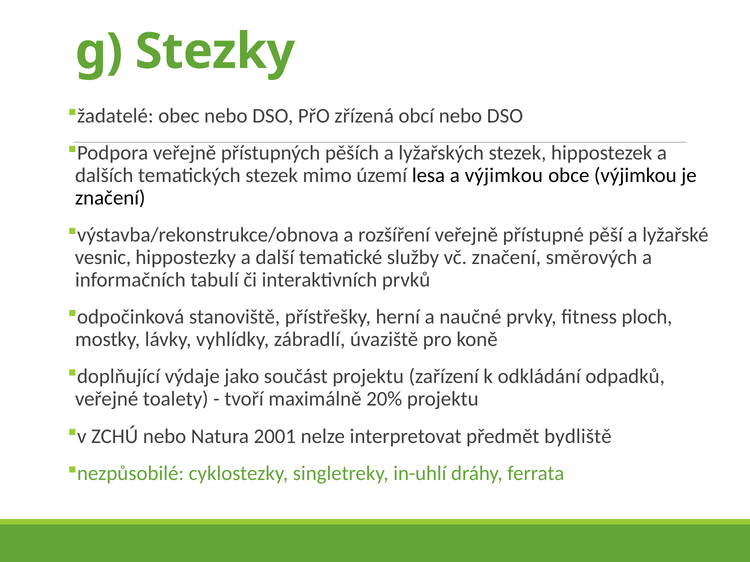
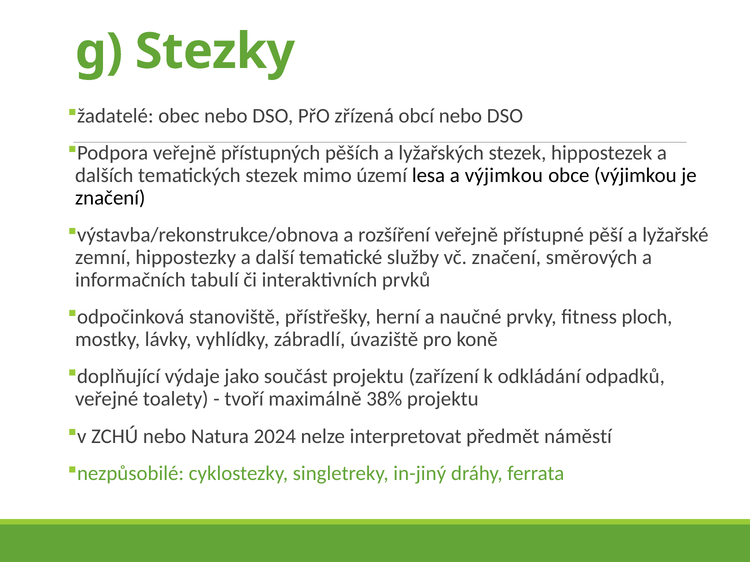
vesnic: vesnic -> zemní
20%: 20% -> 38%
2001: 2001 -> 2024
bydliště: bydliště -> náměstí
in-uhlí: in-uhlí -> in-jiný
